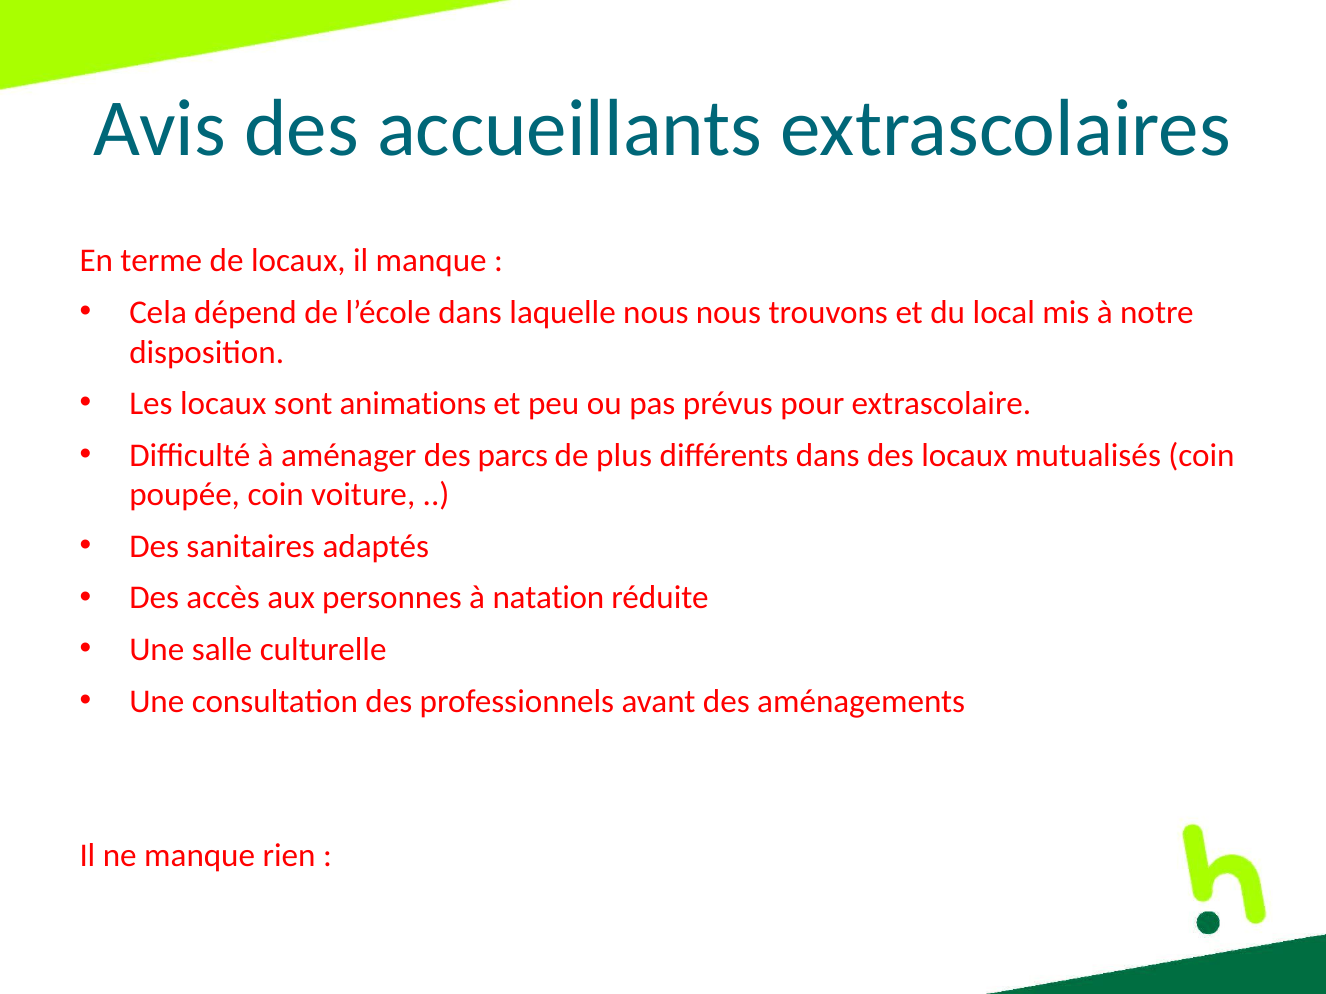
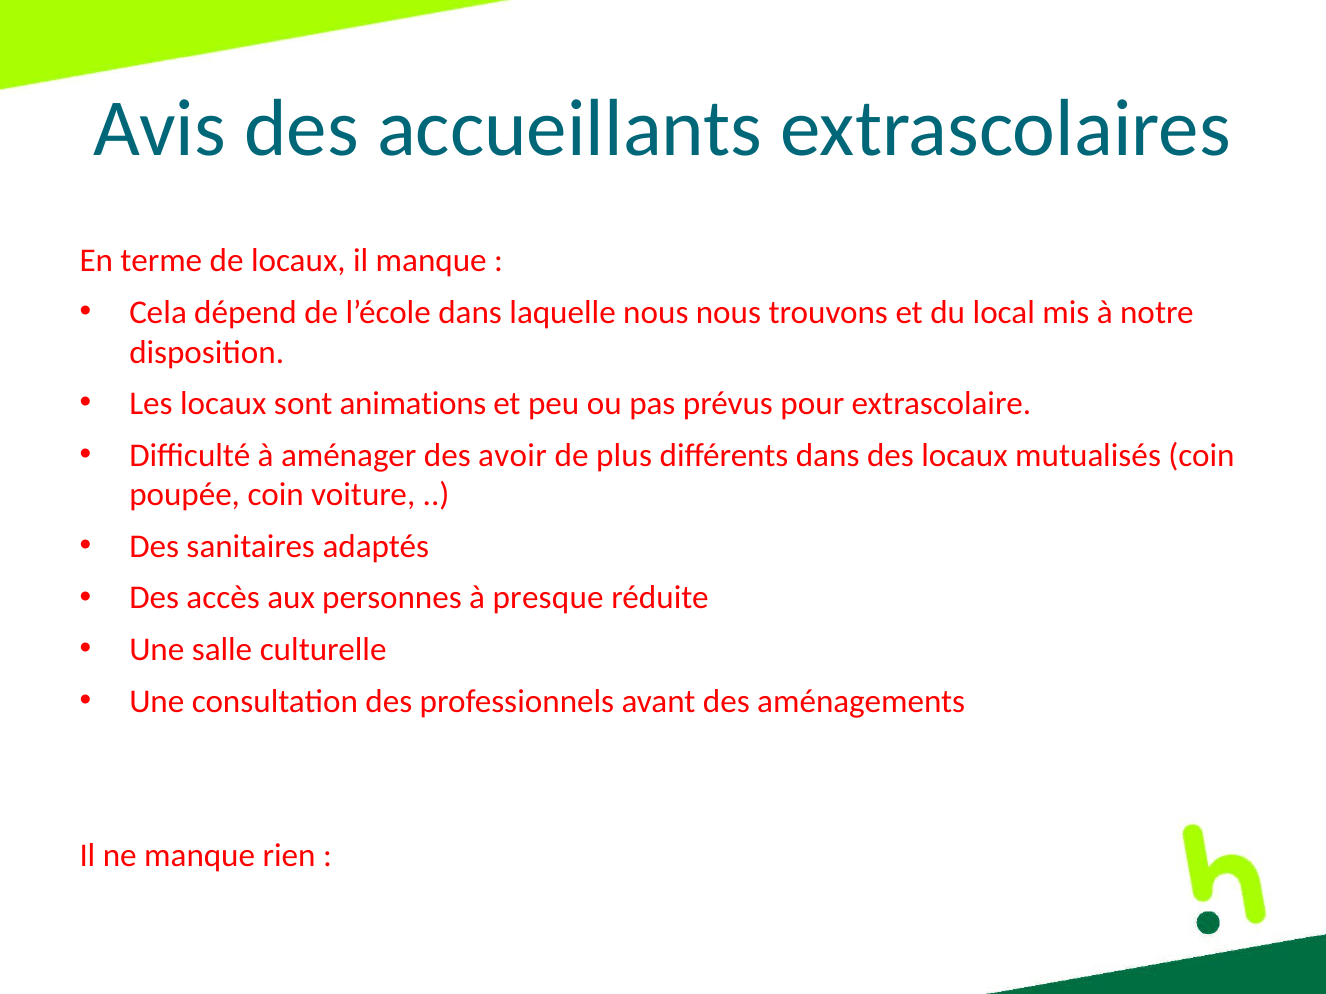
parcs: parcs -> avoir
natation: natation -> presque
